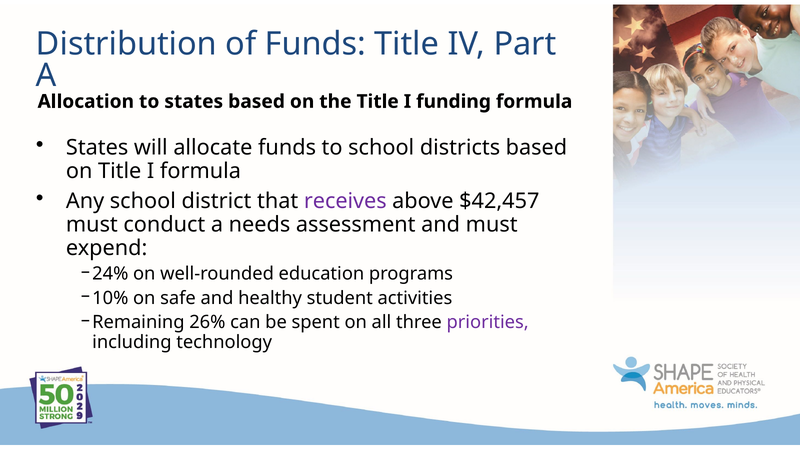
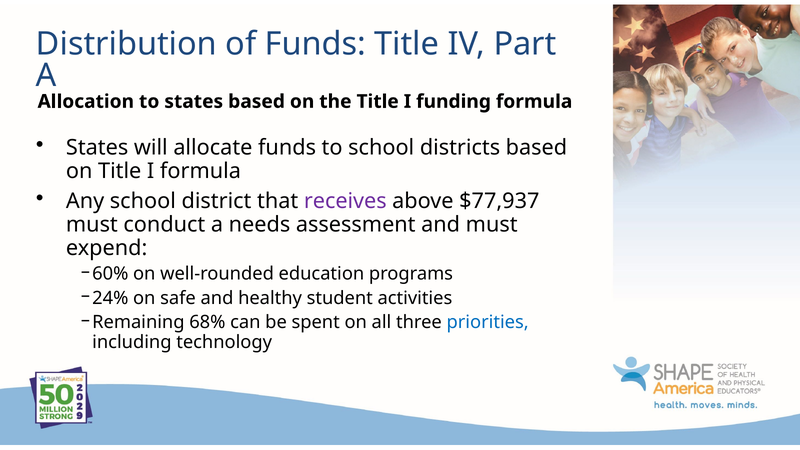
$42,457: $42,457 -> $77,937
24%: 24% -> 60%
10%: 10% -> 24%
26%: 26% -> 68%
priorities colour: purple -> blue
